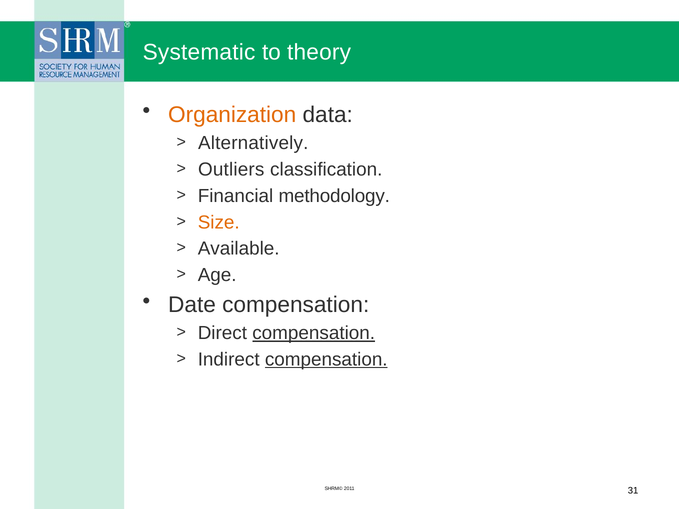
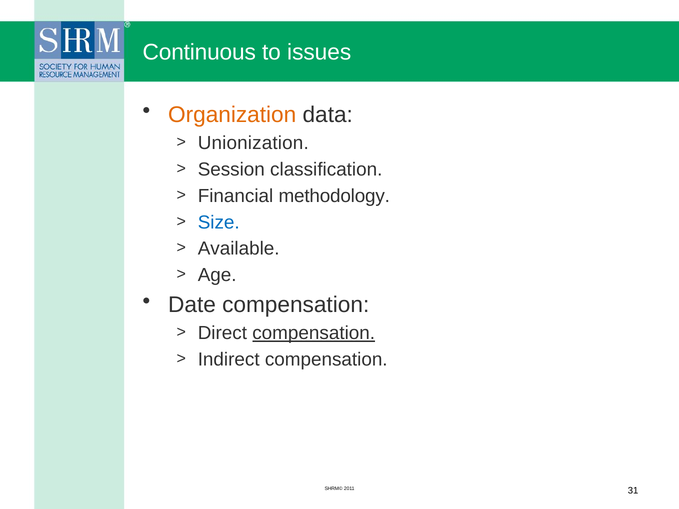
Systematic: Systematic -> Continuous
theory: theory -> issues
Alternatively: Alternatively -> Unionization
Outliers: Outliers -> Session
Size colour: orange -> blue
compensation at (326, 360) underline: present -> none
